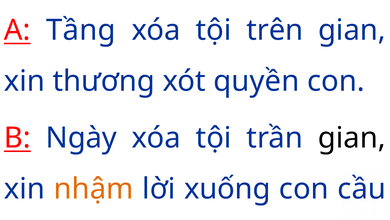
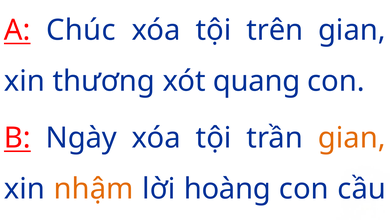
Tầng: Tầng -> Chúc
quyền: quyền -> quang
gian at (352, 138) colour: black -> orange
xuống: xuống -> hoàng
